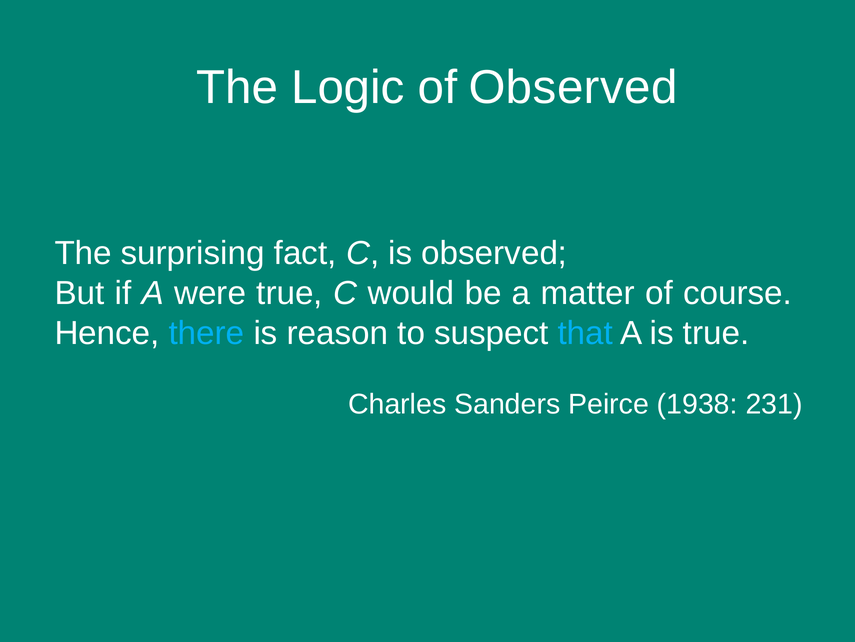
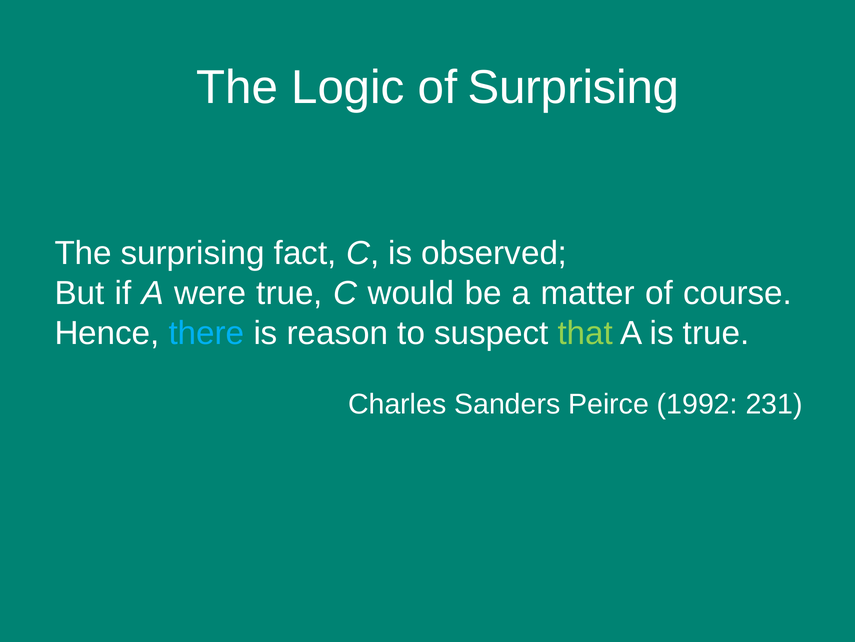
of Observed: Observed -> Surprising
that colour: light blue -> light green
1938: 1938 -> 1992
